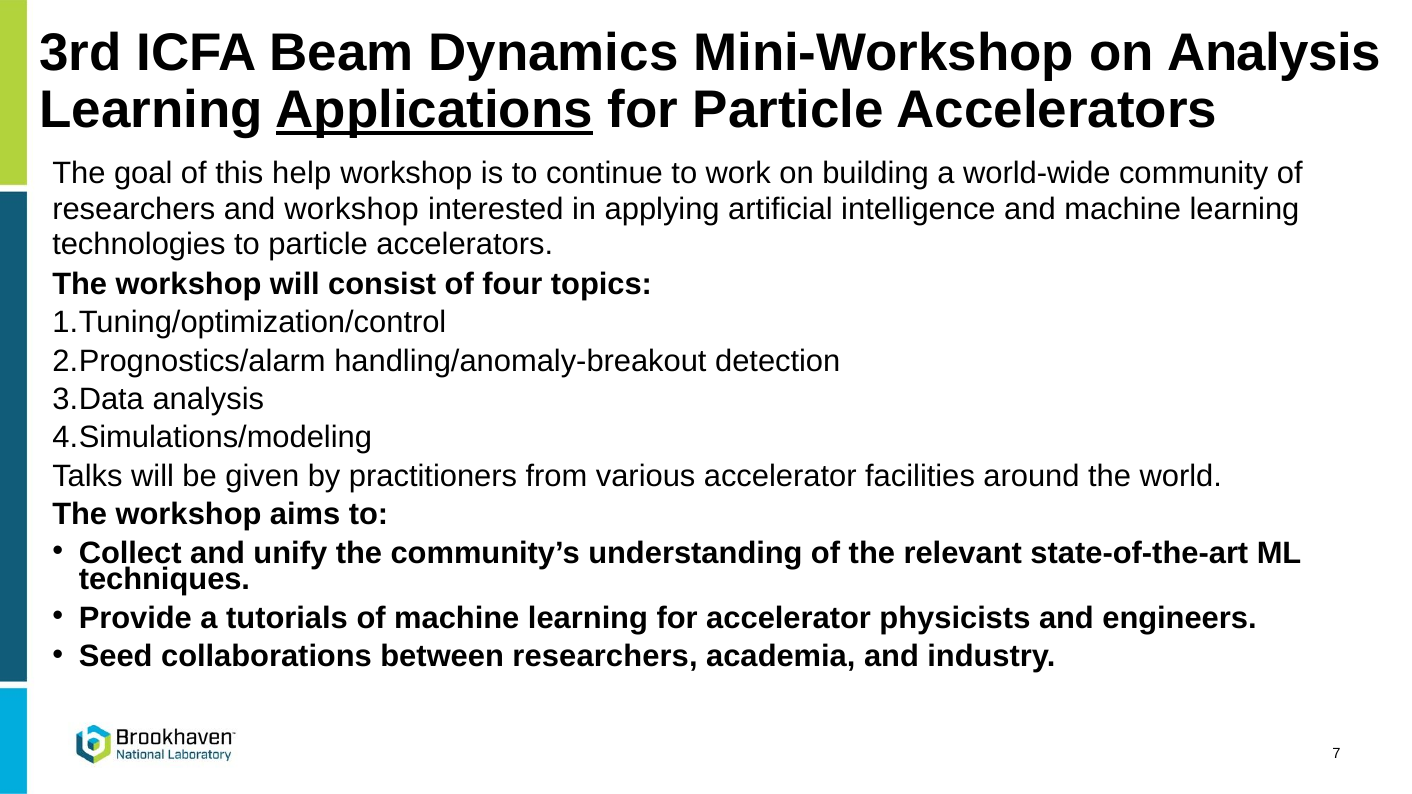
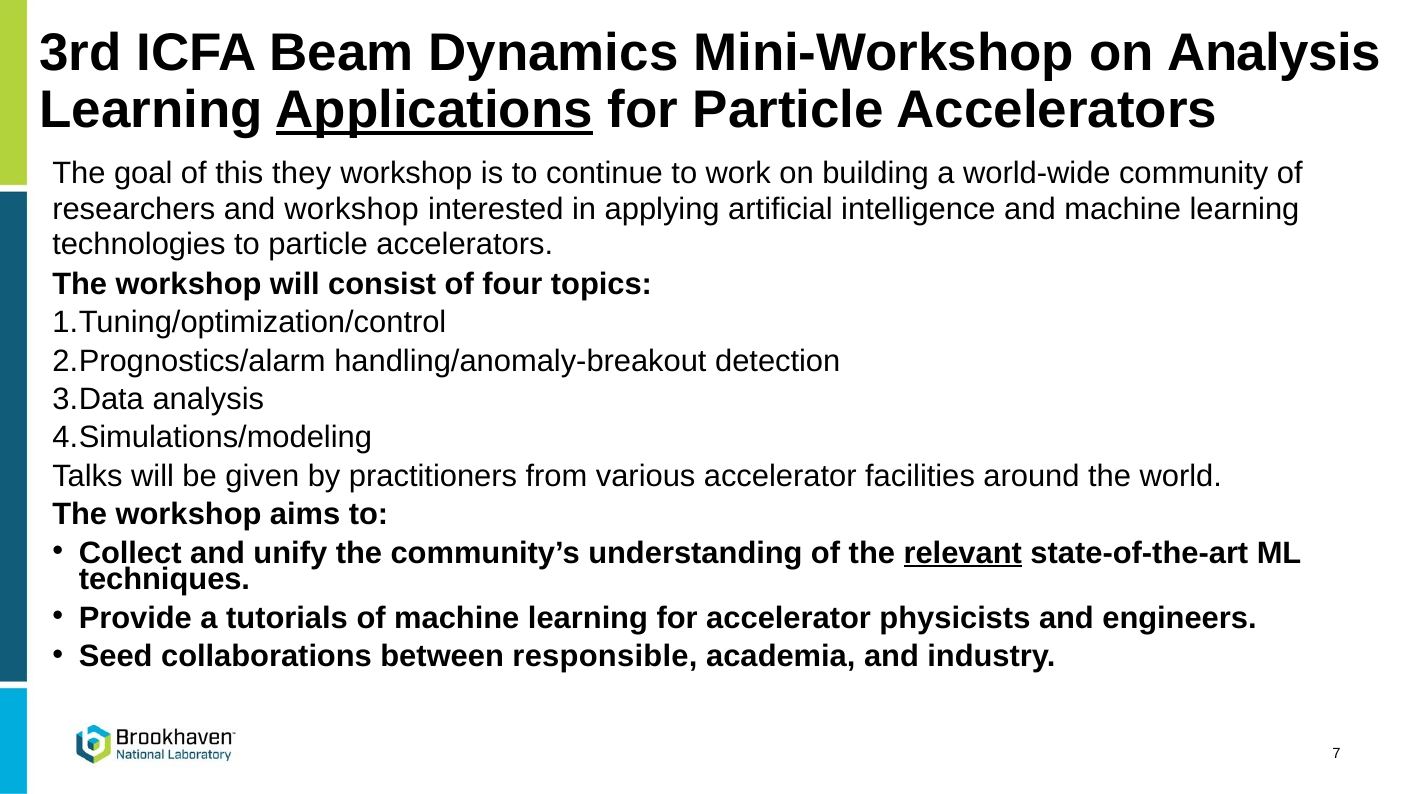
help: help -> they
relevant underline: none -> present
between researchers: researchers -> responsible
